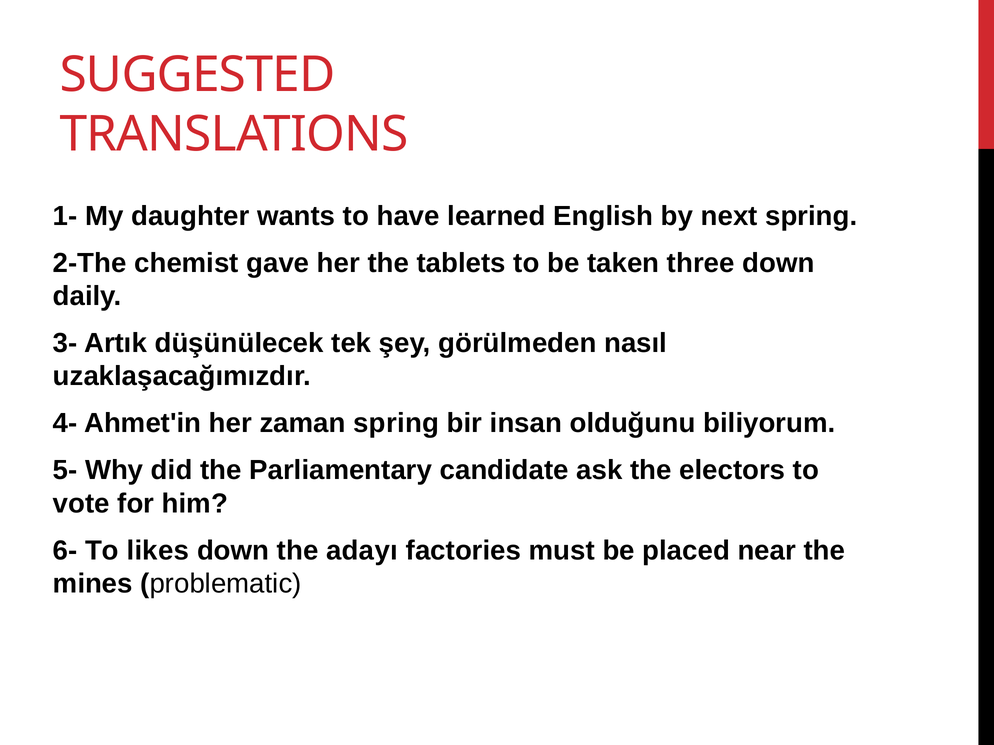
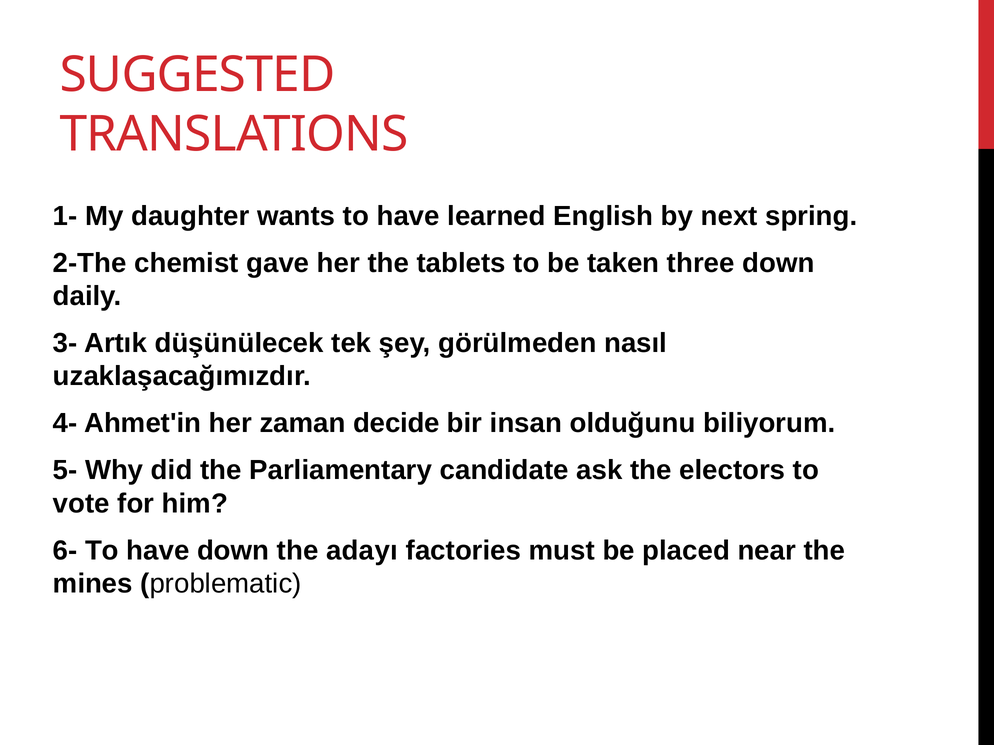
zaman spring: spring -> decide
6- To likes: likes -> have
